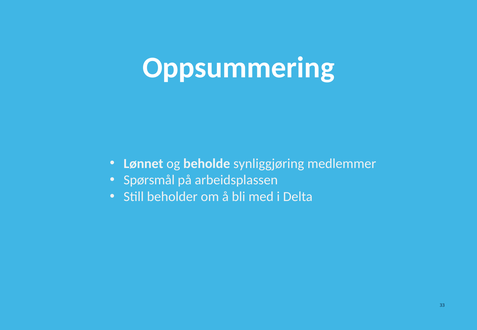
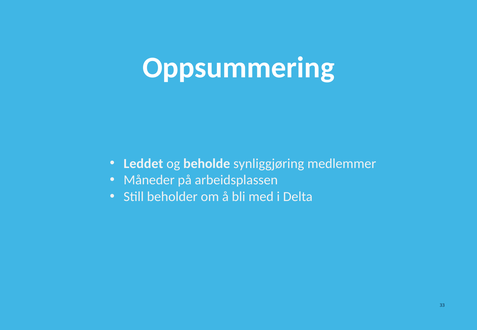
Lønnet: Lønnet -> Leddet
Spørsmål: Spørsmål -> Måneder
